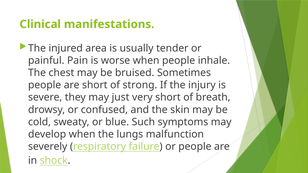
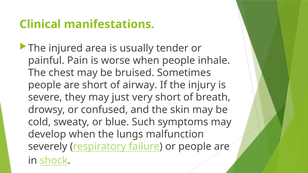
strong: strong -> airway
